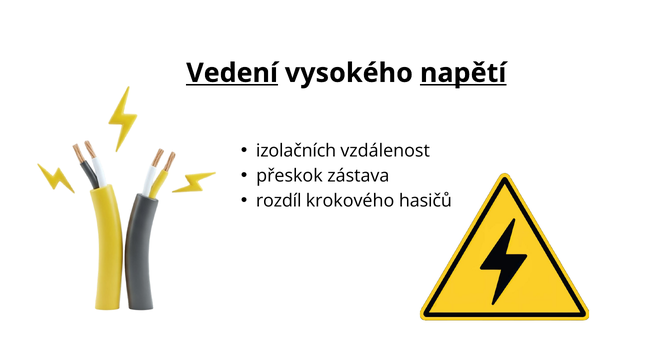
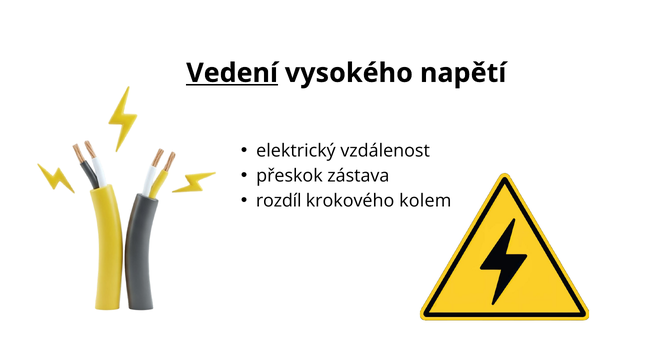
napětí underline: present -> none
izolačních: izolačních -> elektrický
hasičů: hasičů -> kolem
